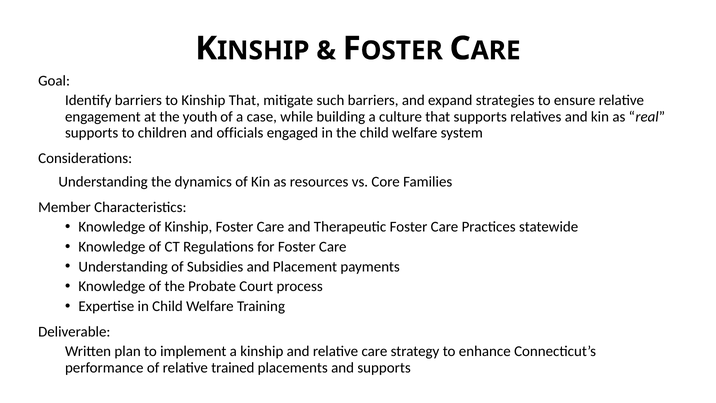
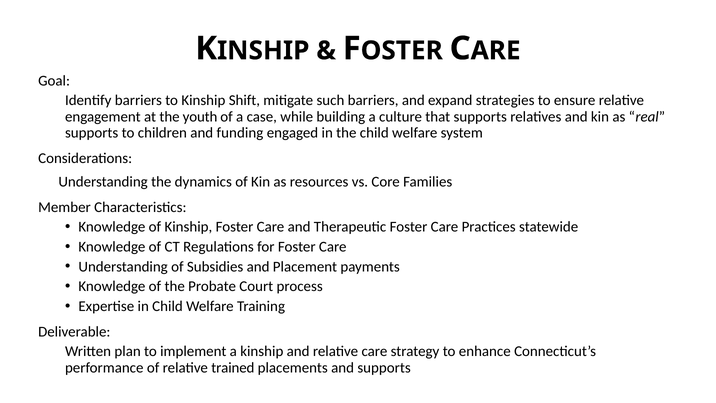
Kinship That: That -> Shift
officials: officials -> funding
